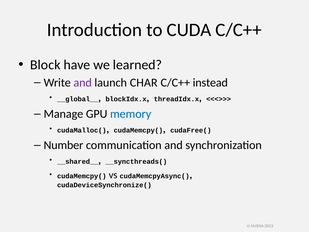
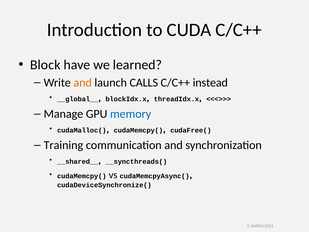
and at (83, 83) colour: purple -> orange
CHAR: CHAR -> CALLS
Number: Number -> Training
